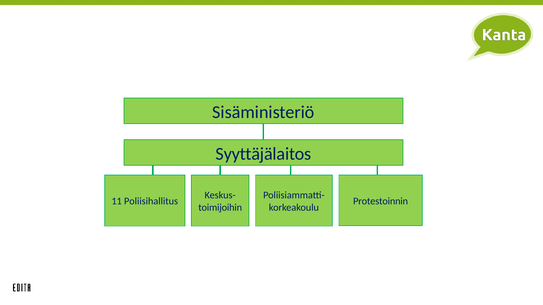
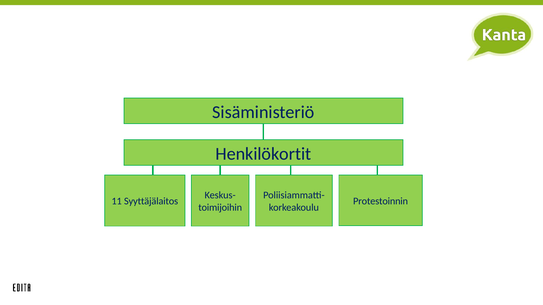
Syyttäjälaitos: Syyttäjälaitos -> Henkilökortit
Poliisihallitus: Poliisihallitus -> Syyttäjälaitos
